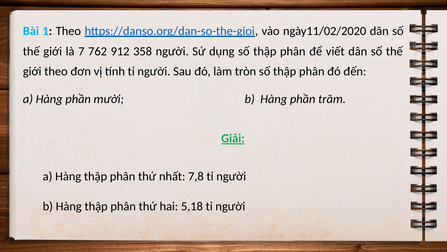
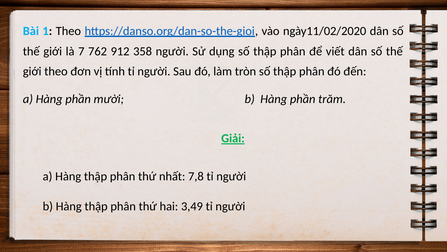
5,18: 5,18 -> 3,49
